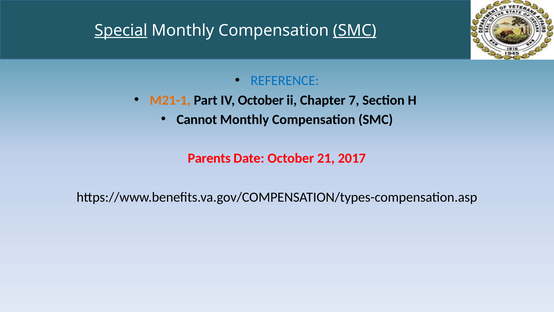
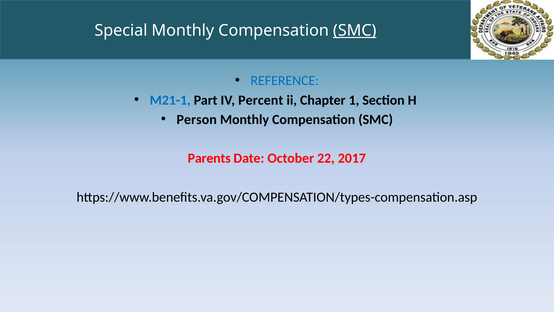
Special underline: present -> none
M21-1 colour: orange -> blue
IV October: October -> Percent
7: 7 -> 1
Cannot: Cannot -> Person
21: 21 -> 22
